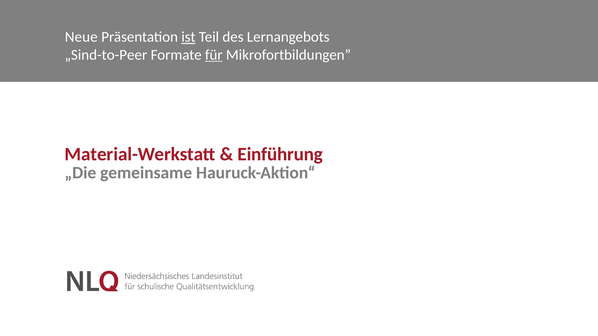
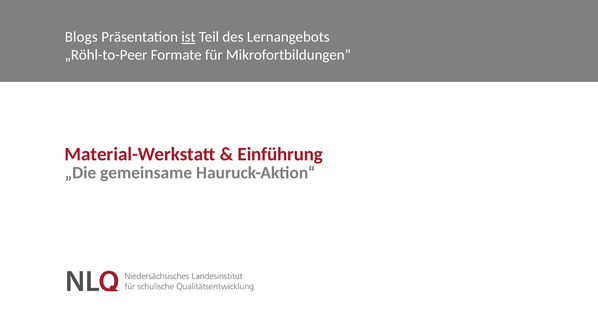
Neue: Neue -> Blogs
„Sind-to-Peer: „Sind-to-Peer -> „Röhl-to-Peer
für underline: present -> none
